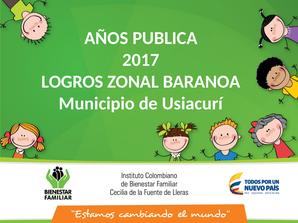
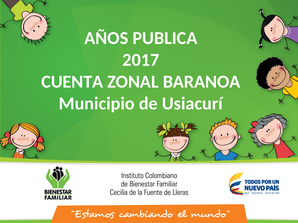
LOGROS: LOGROS -> CUENTA
